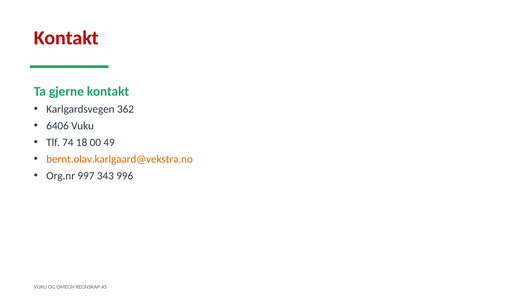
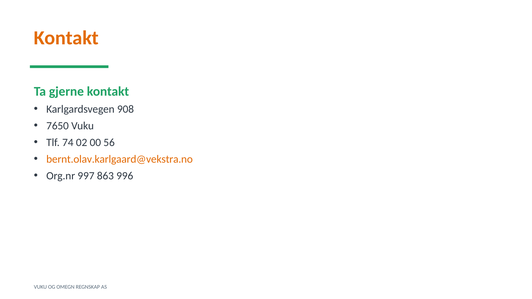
Kontakt at (66, 38) colour: red -> orange
362: 362 -> 908
6406: 6406 -> 7650
18: 18 -> 02
49: 49 -> 56
343: 343 -> 863
